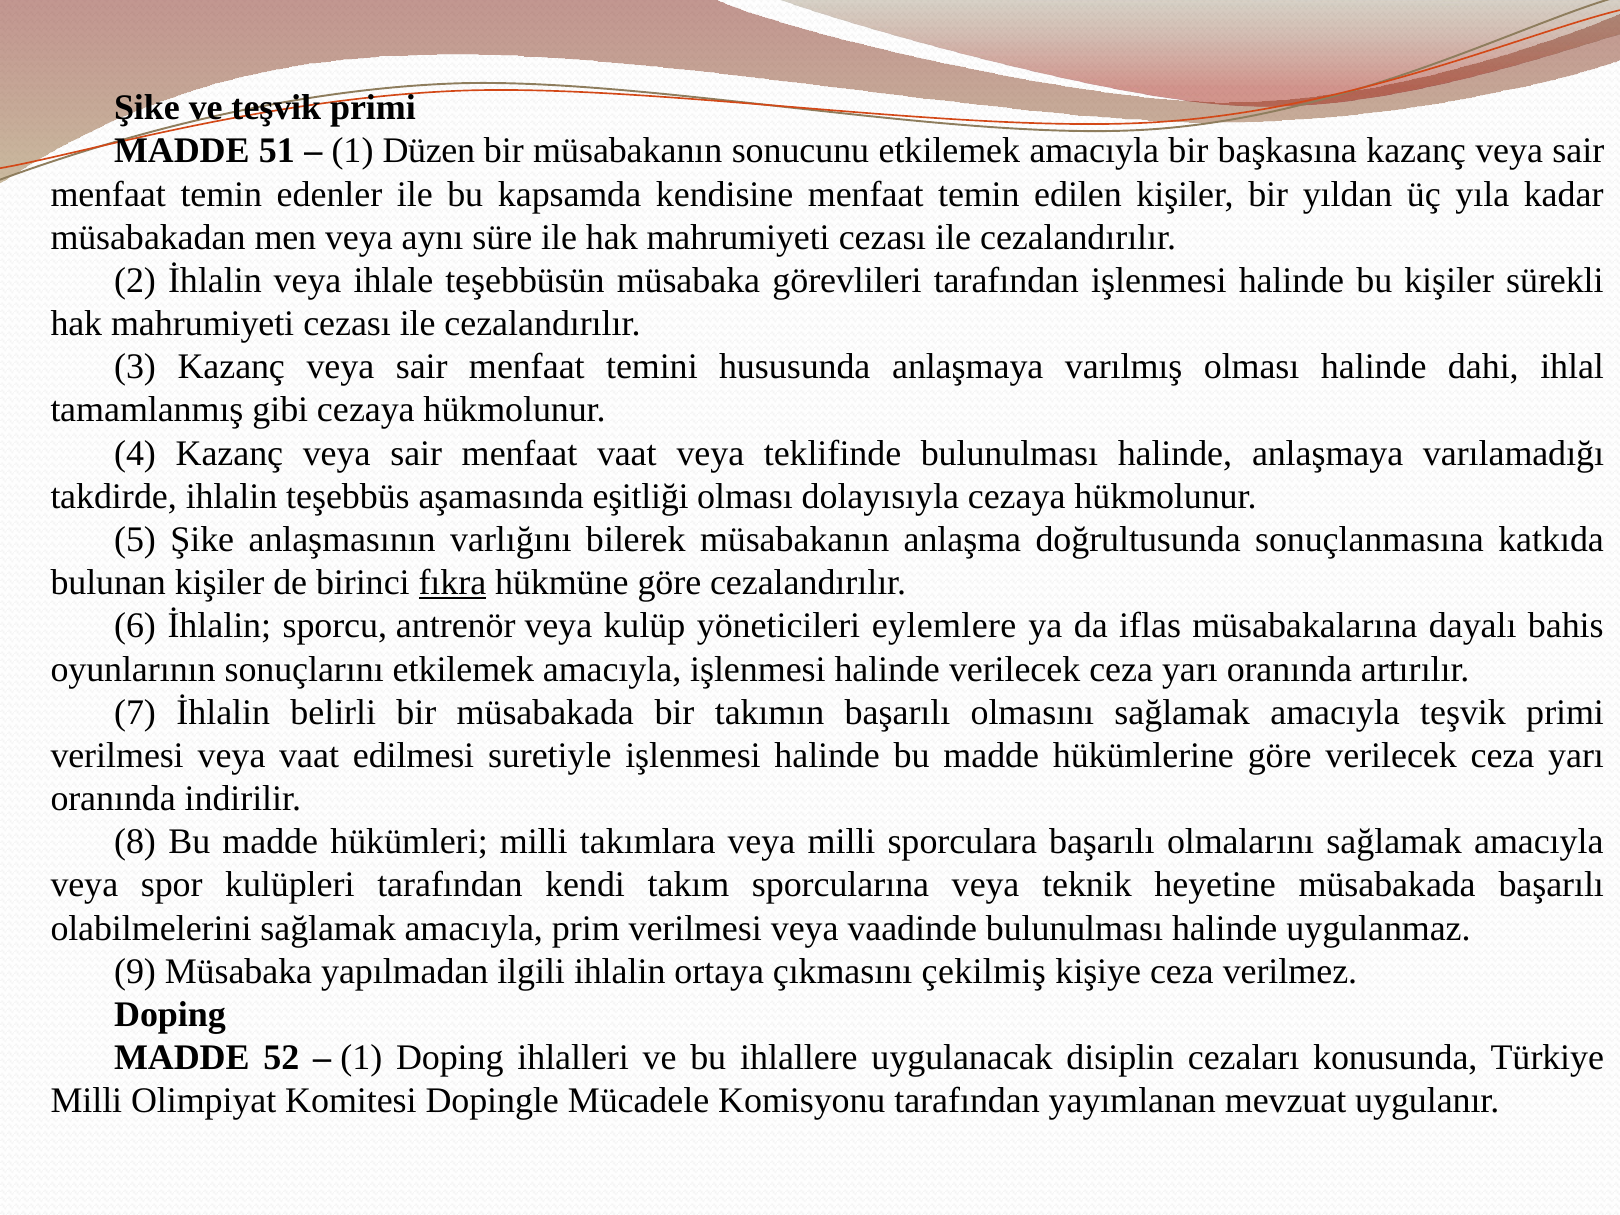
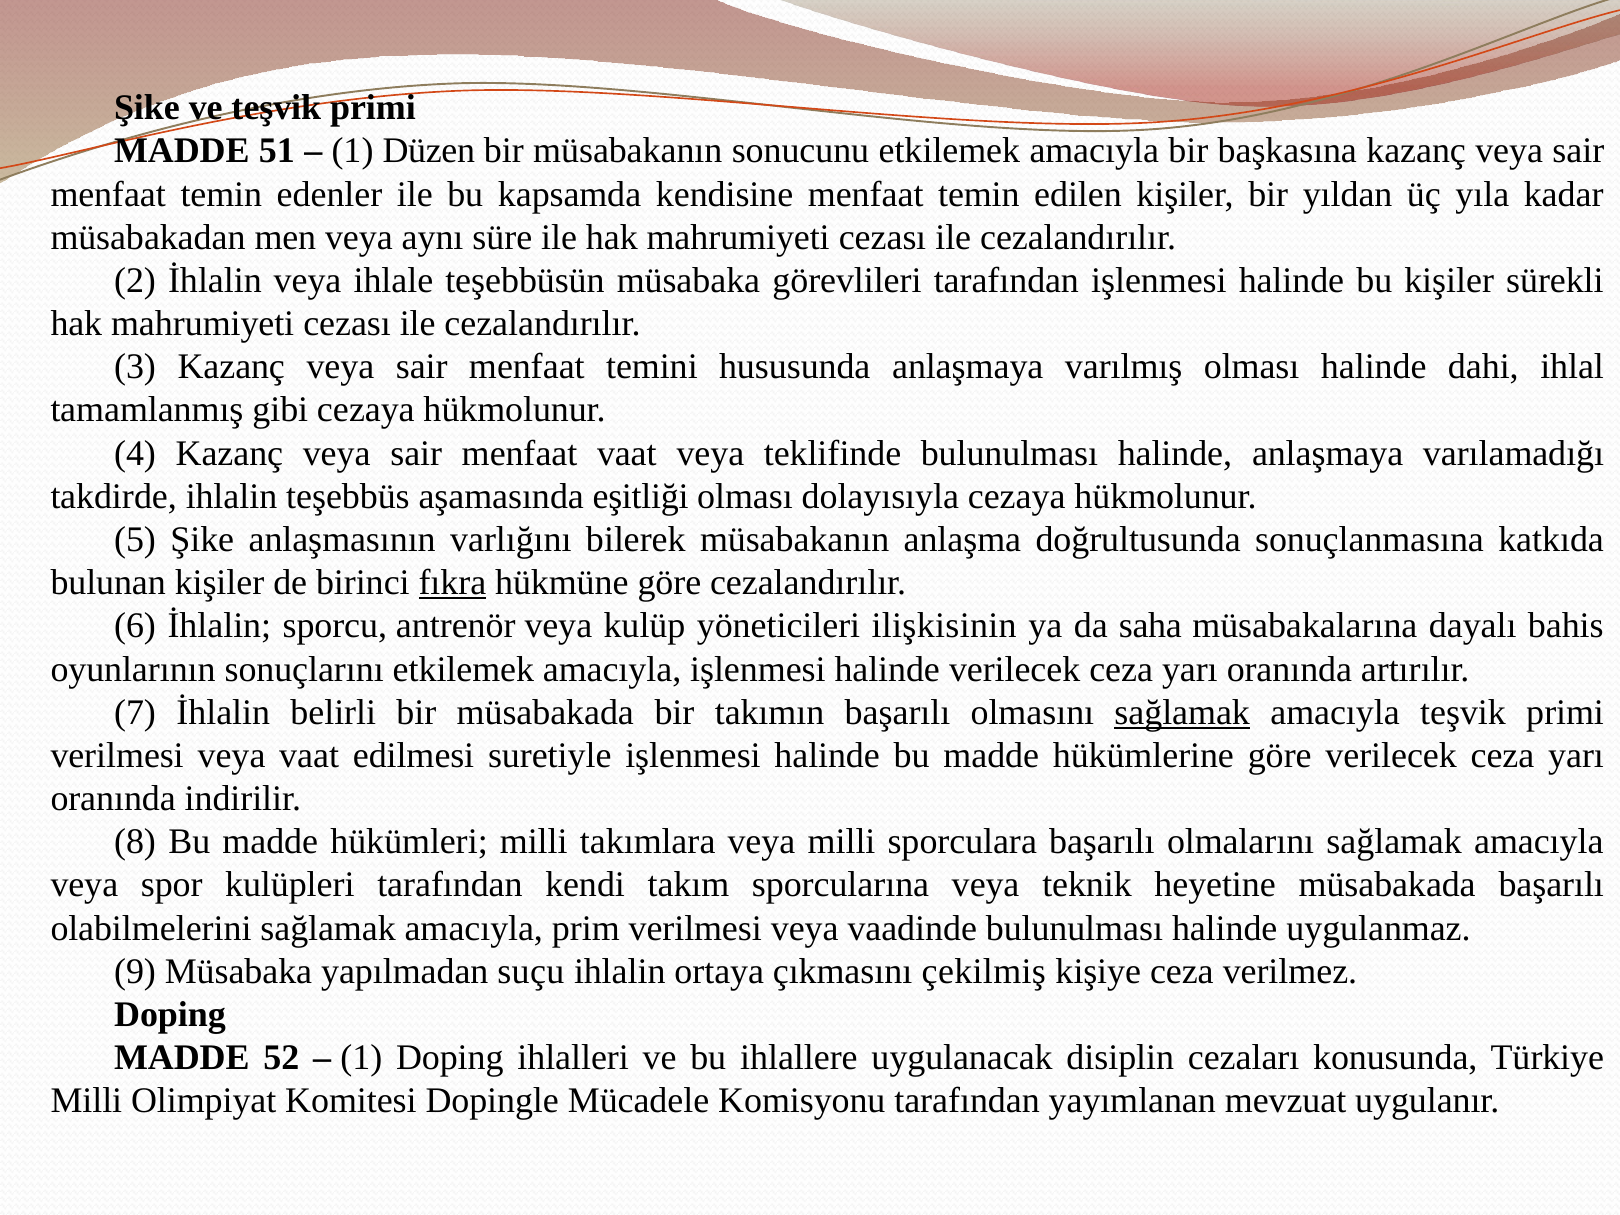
eylemlere: eylemlere -> ilişkisinin
iflas: iflas -> saha
sağlamak at (1182, 712) underline: none -> present
ilgili: ilgili -> suçu
